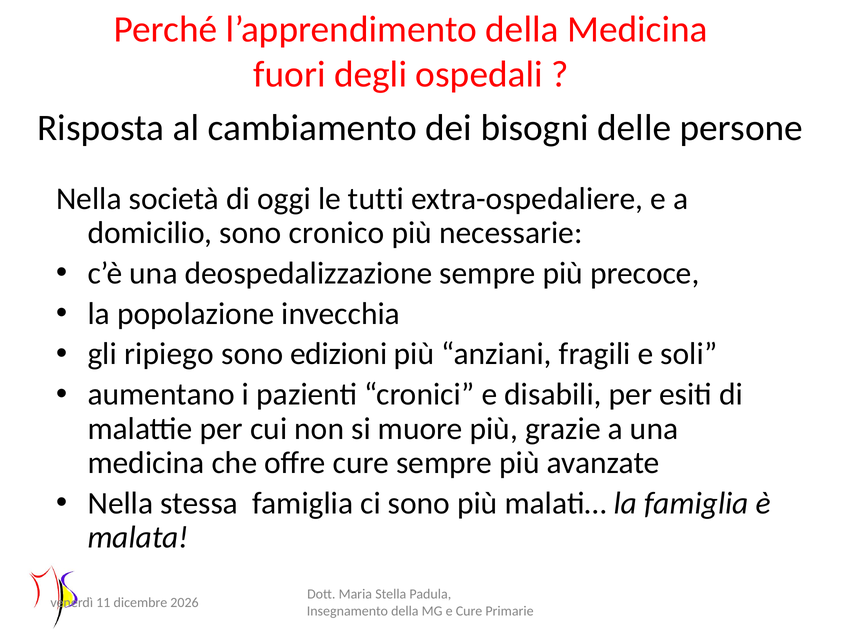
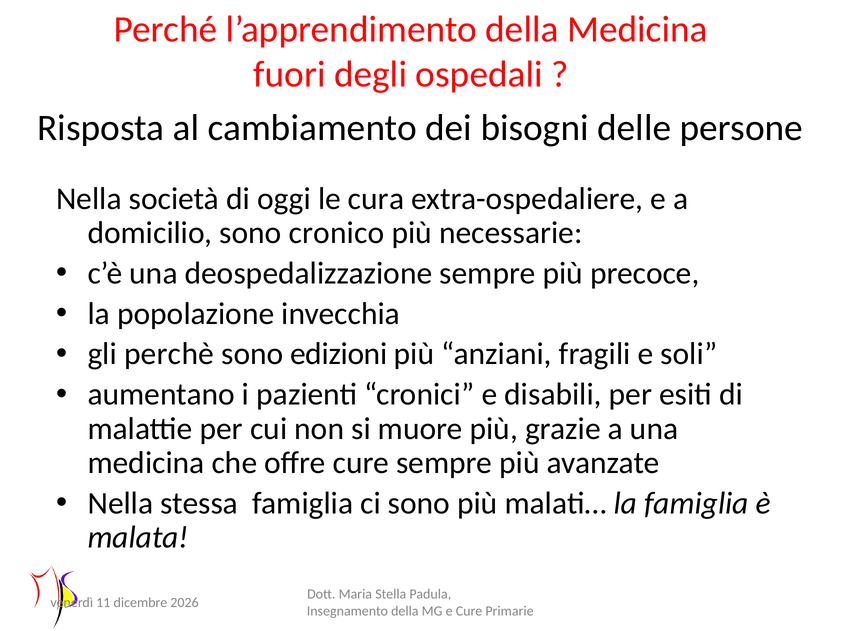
tutti: tutti -> cura
ripiego: ripiego -> perchè
